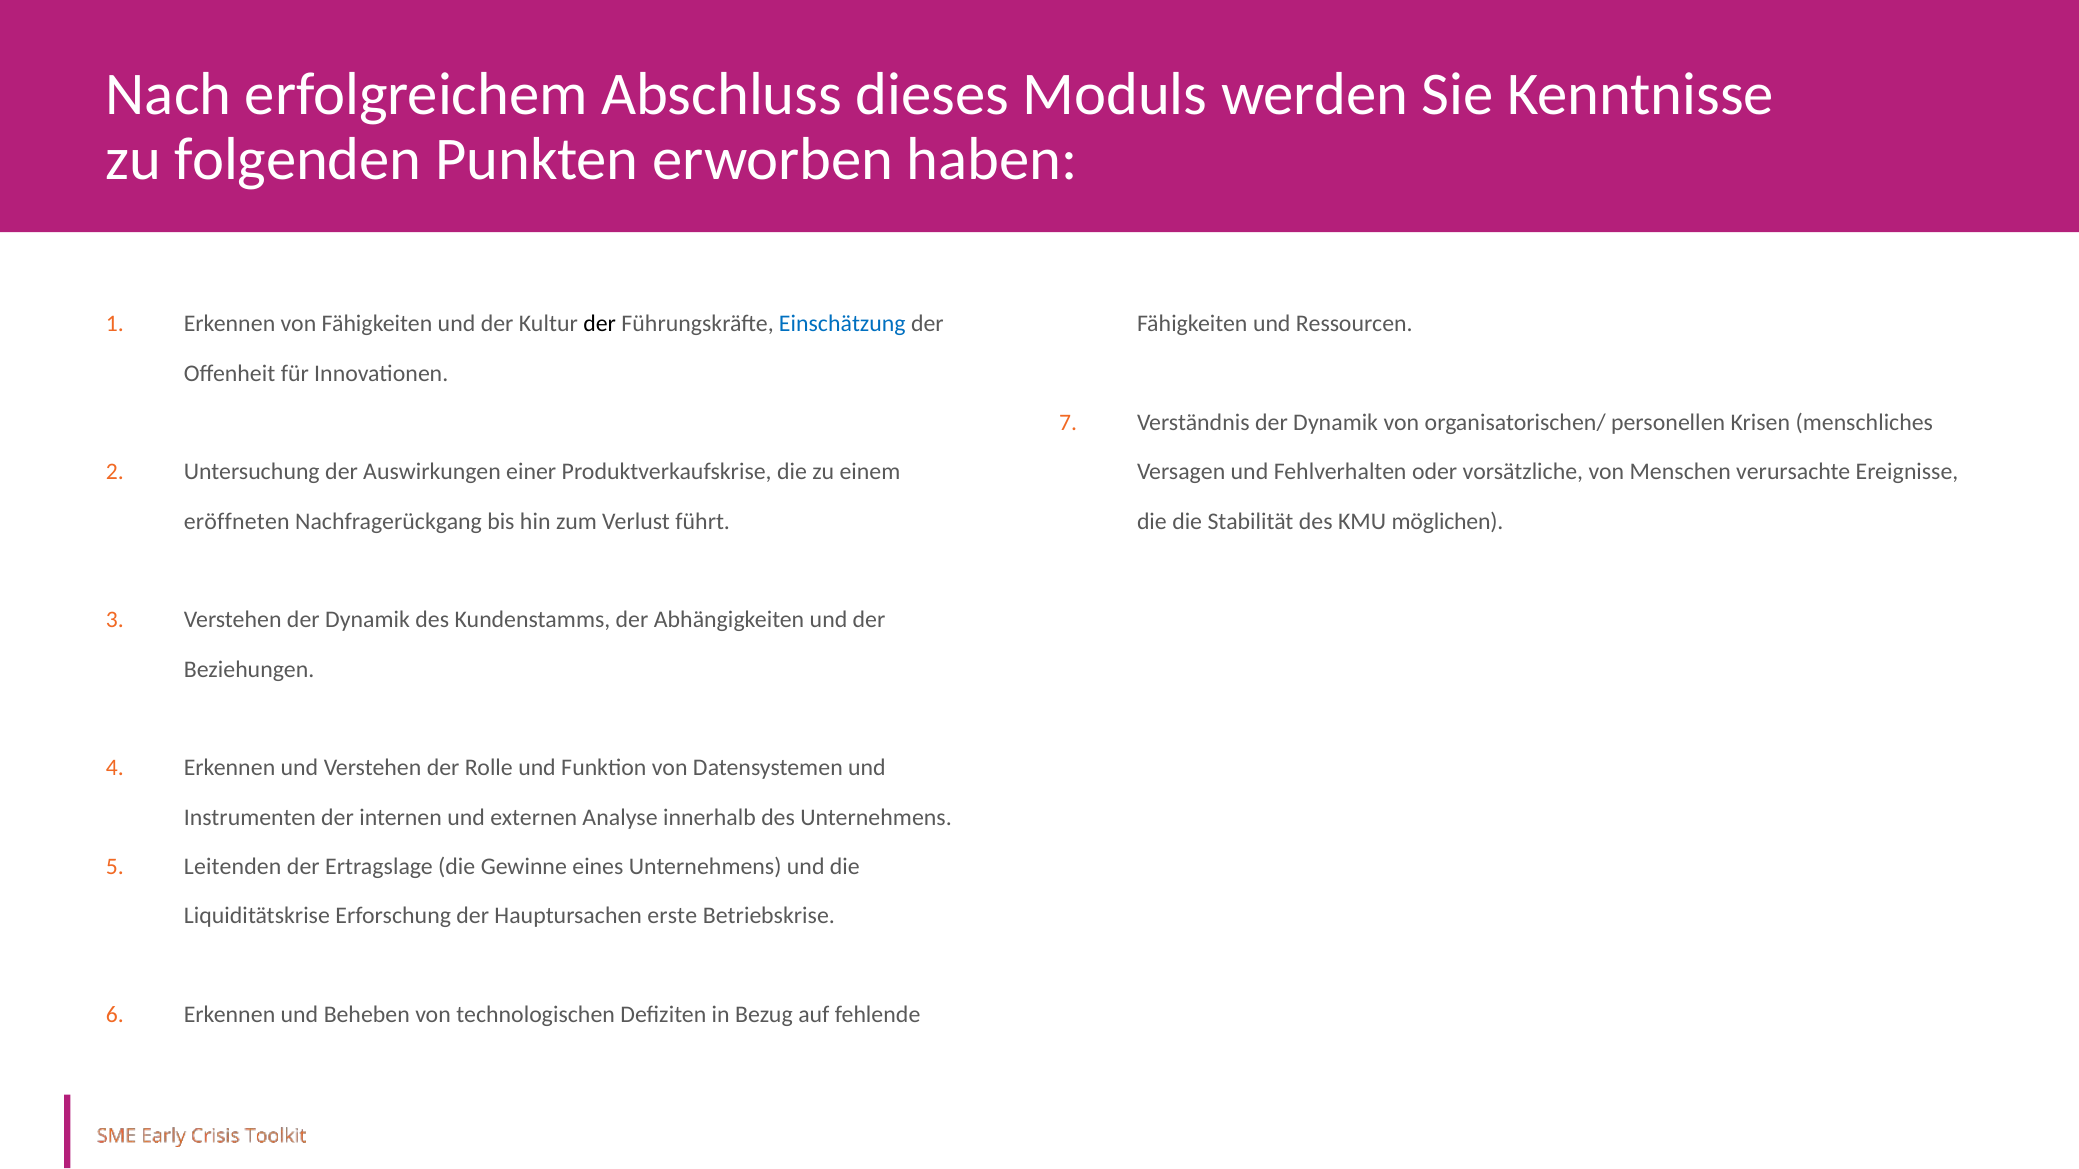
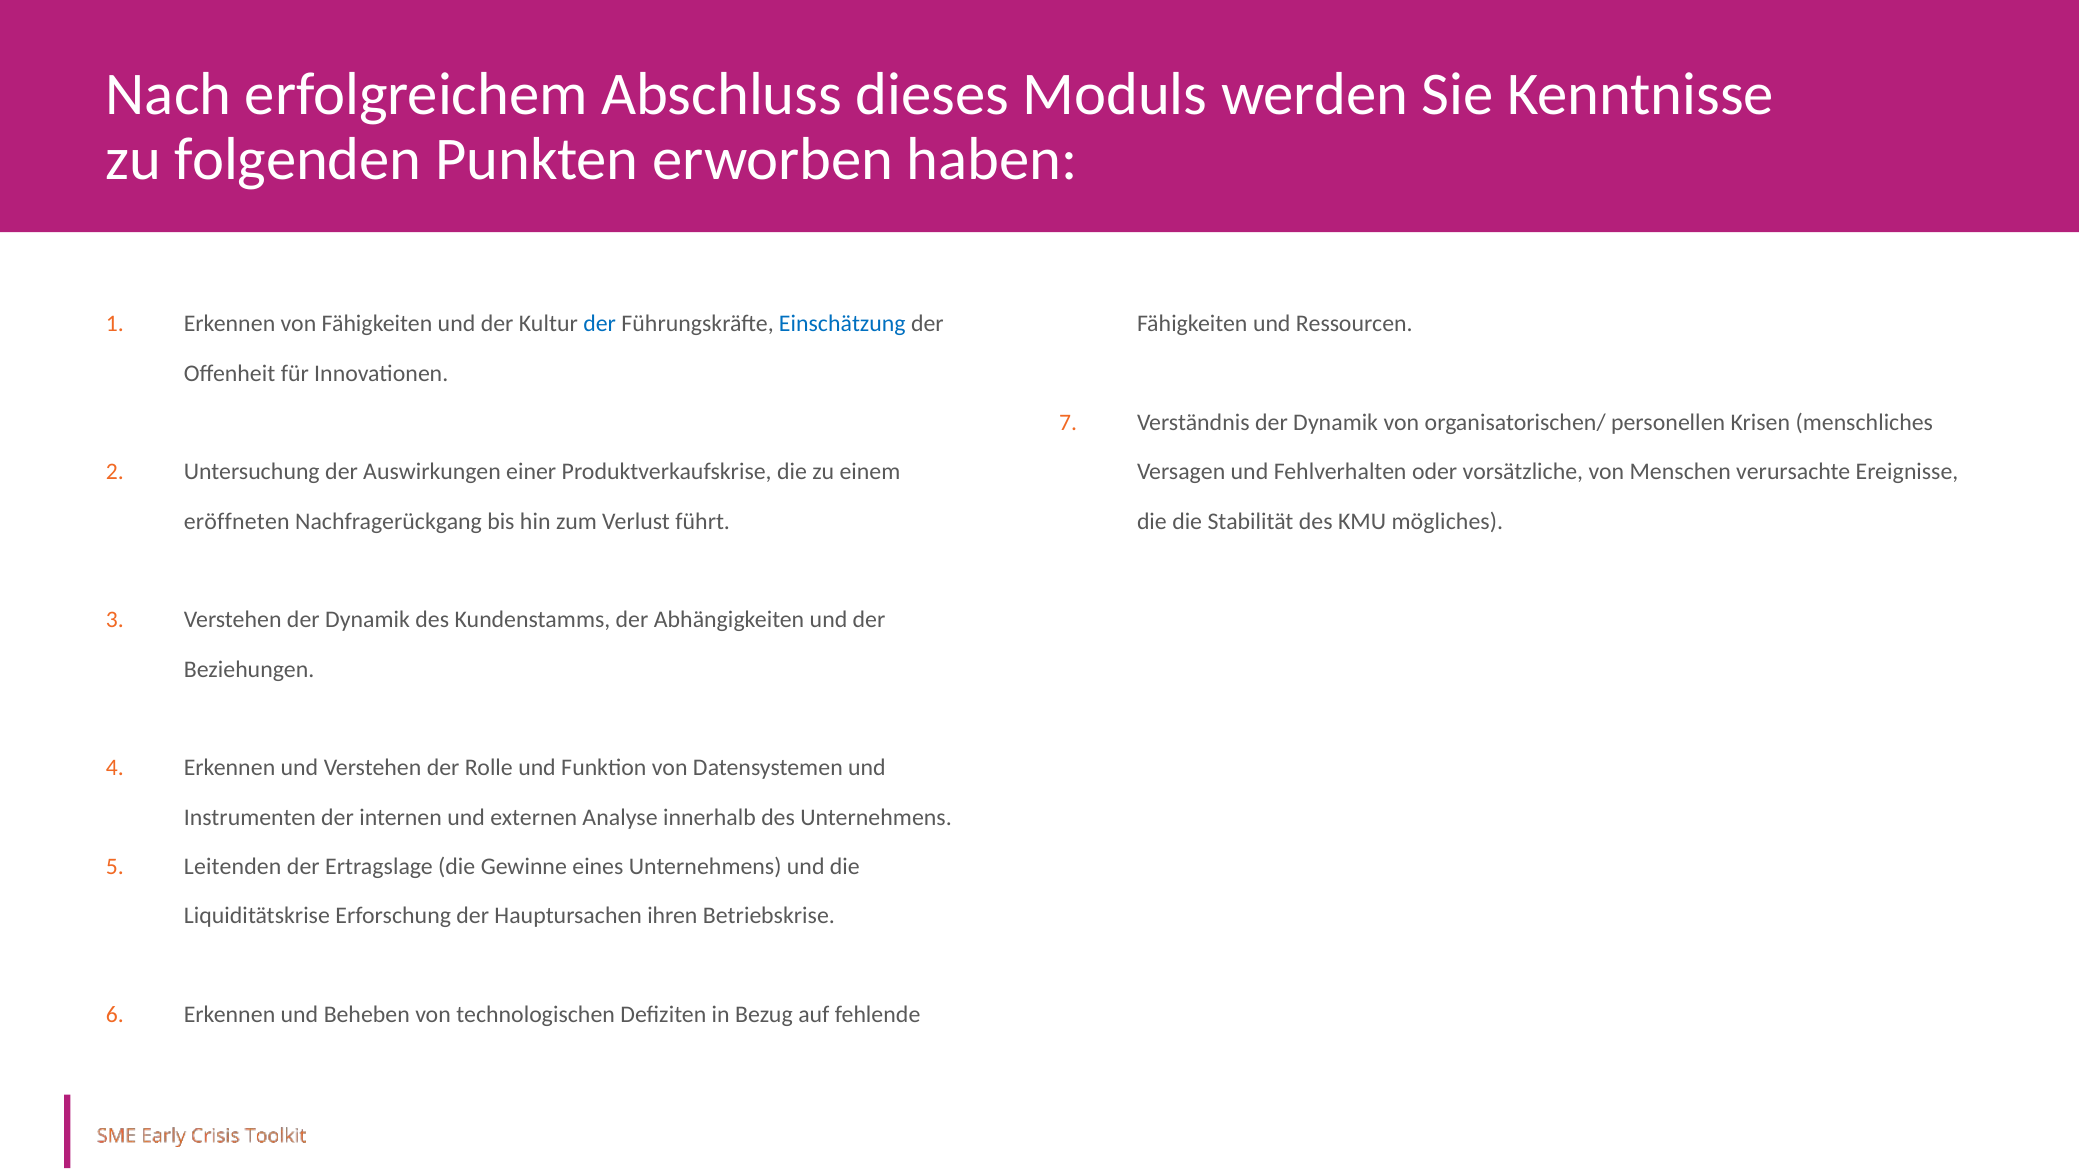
der at (600, 324) colour: black -> blue
möglichen: möglichen -> mögliches
erste: erste -> ihren
